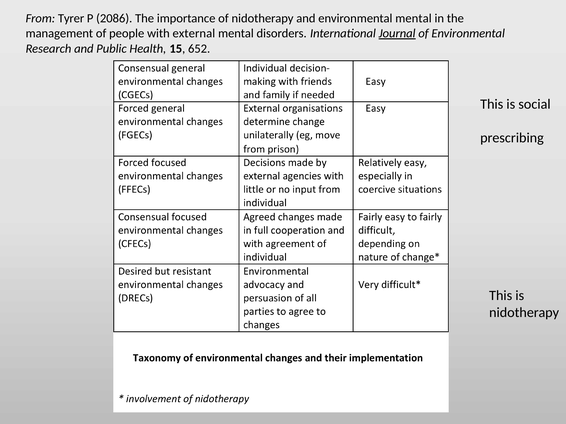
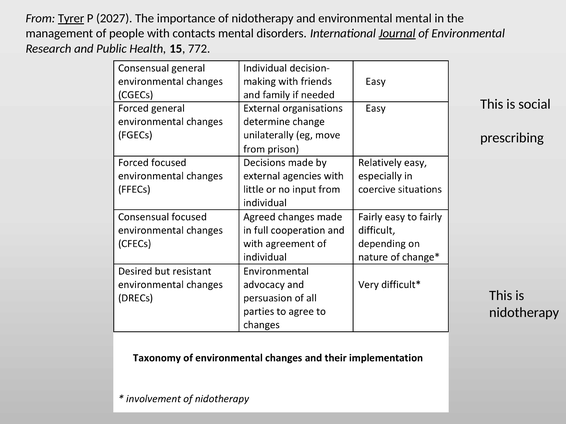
Tyrer underline: none -> present
2086: 2086 -> 2027
external: external -> contacts
652: 652 -> 772
